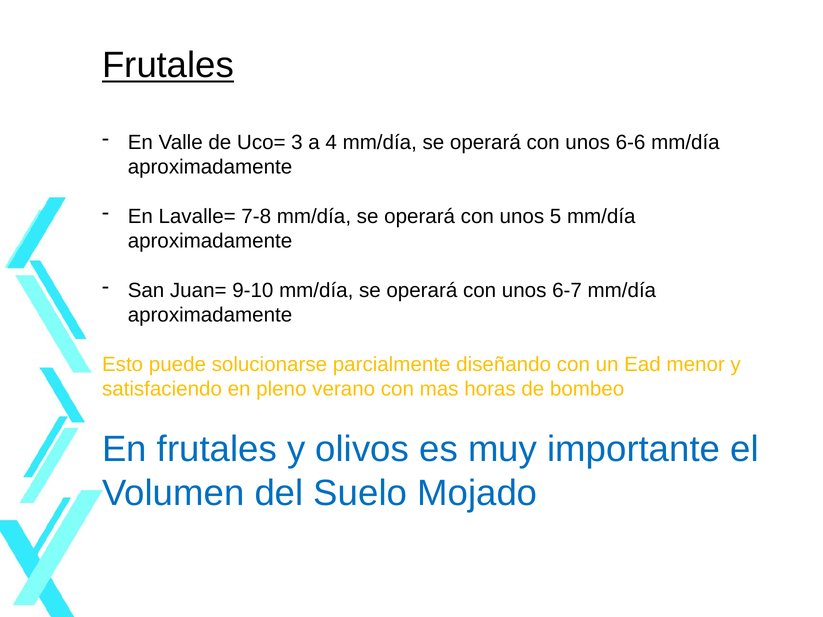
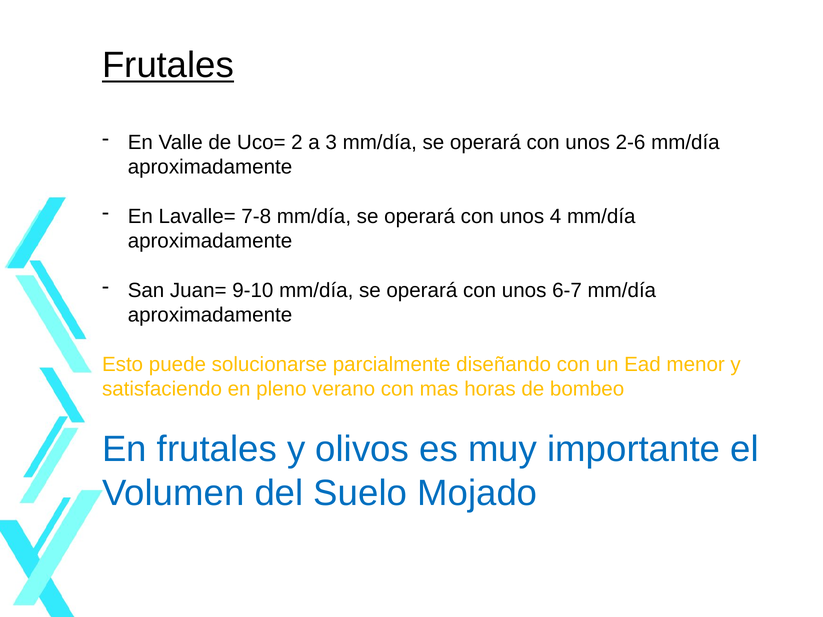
3: 3 -> 2
4: 4 -> 3
6-6: 6-6 -> 2-6
5: 5 -> 4
